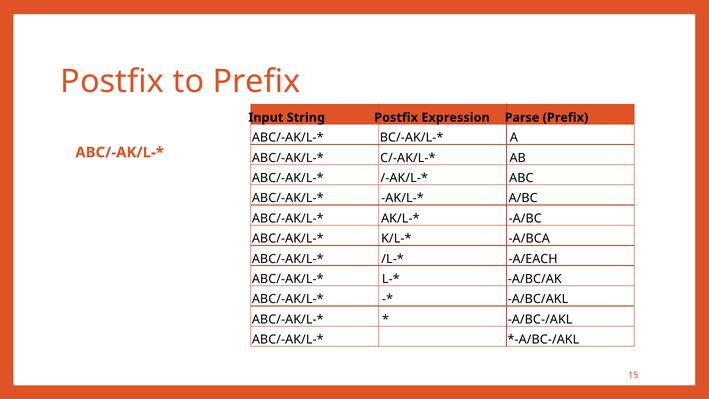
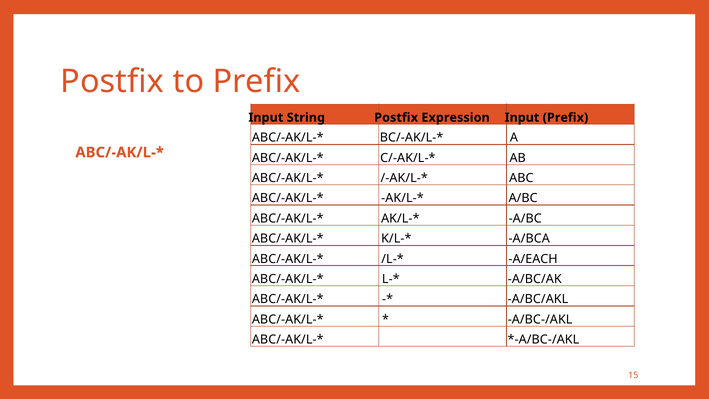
Expression Parse: Parse -> Input
